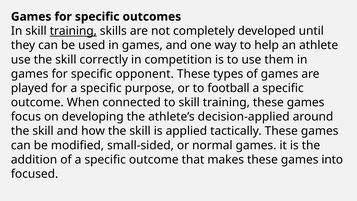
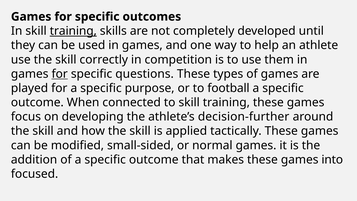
for at (60, 74) underline: none -> present
opponent: opponent -> questions
decision-applied: decision-applied -> decision-further
